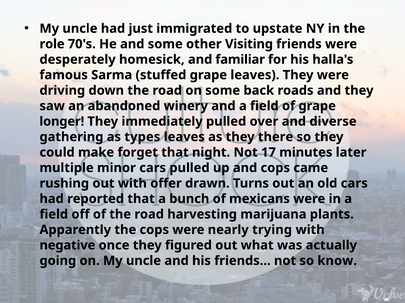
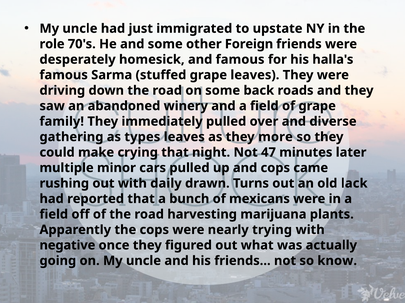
Visiting: Visiting -> Foreign
and familiar: familiar -> famous
longer: longer -> family
there: there -> more
forget: forget -> crying
17: 17 -> 47
offer: offer -> daily
old cars: cars -> lack
